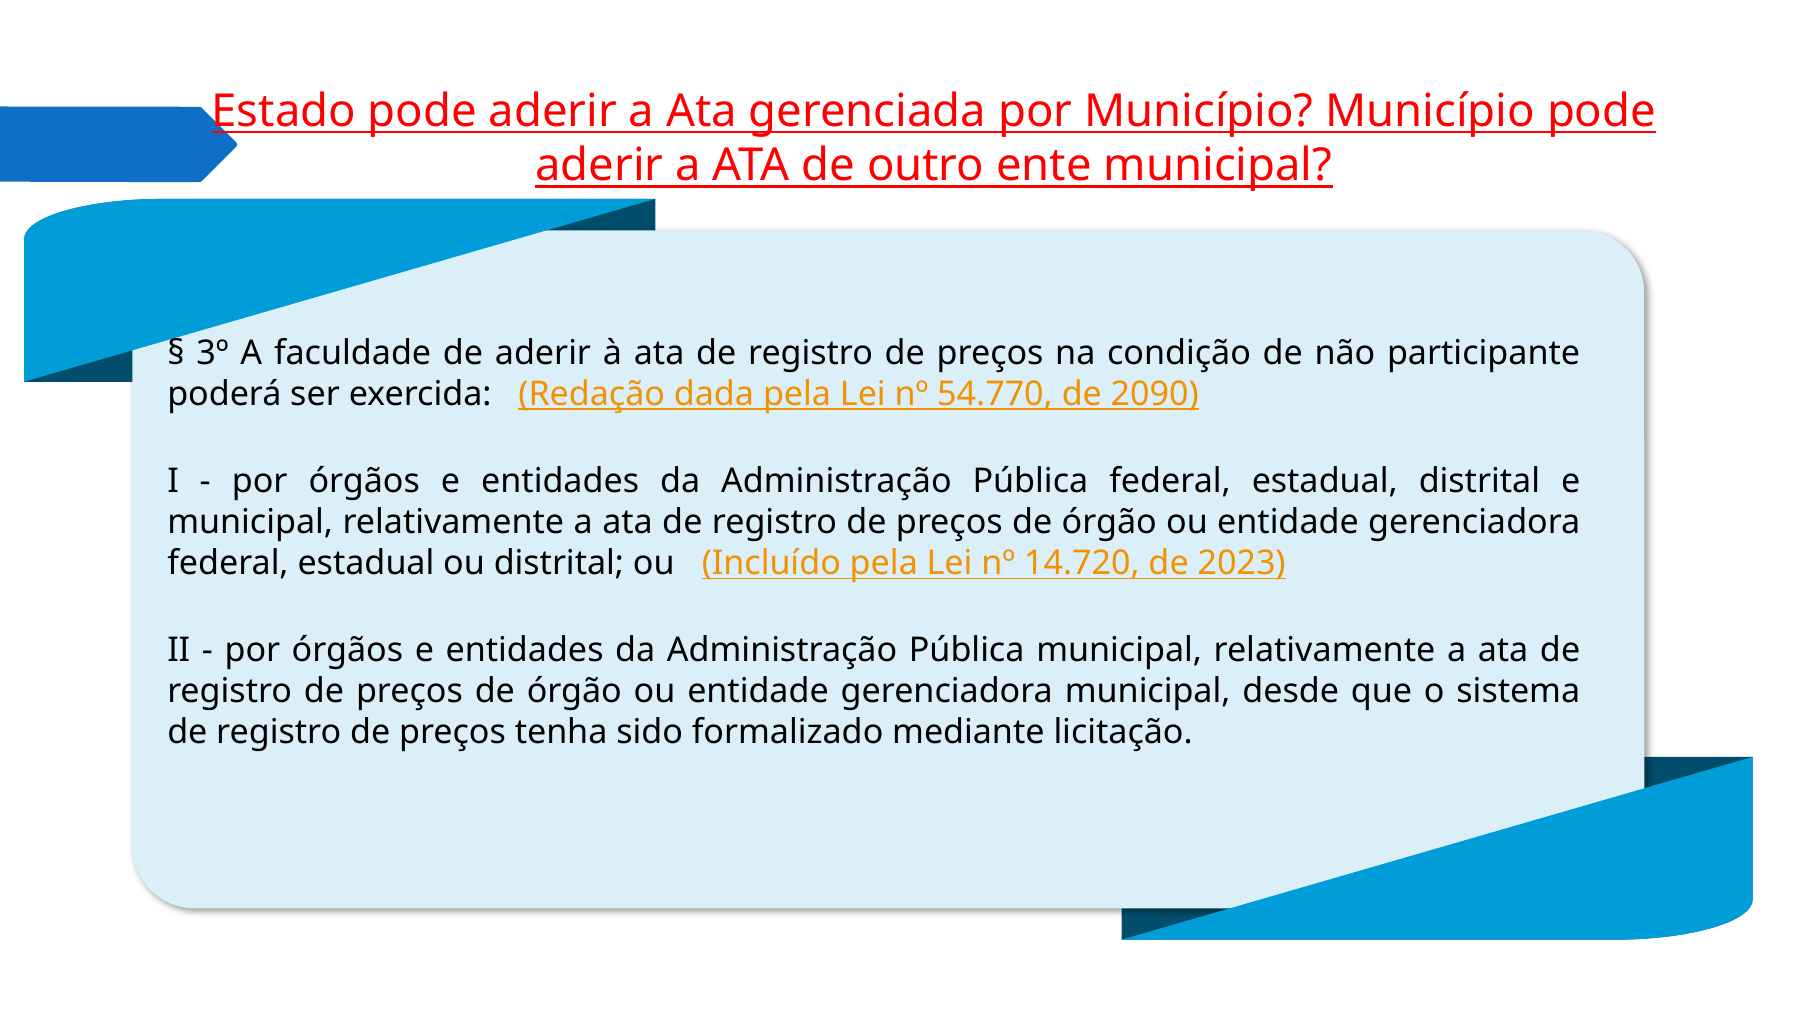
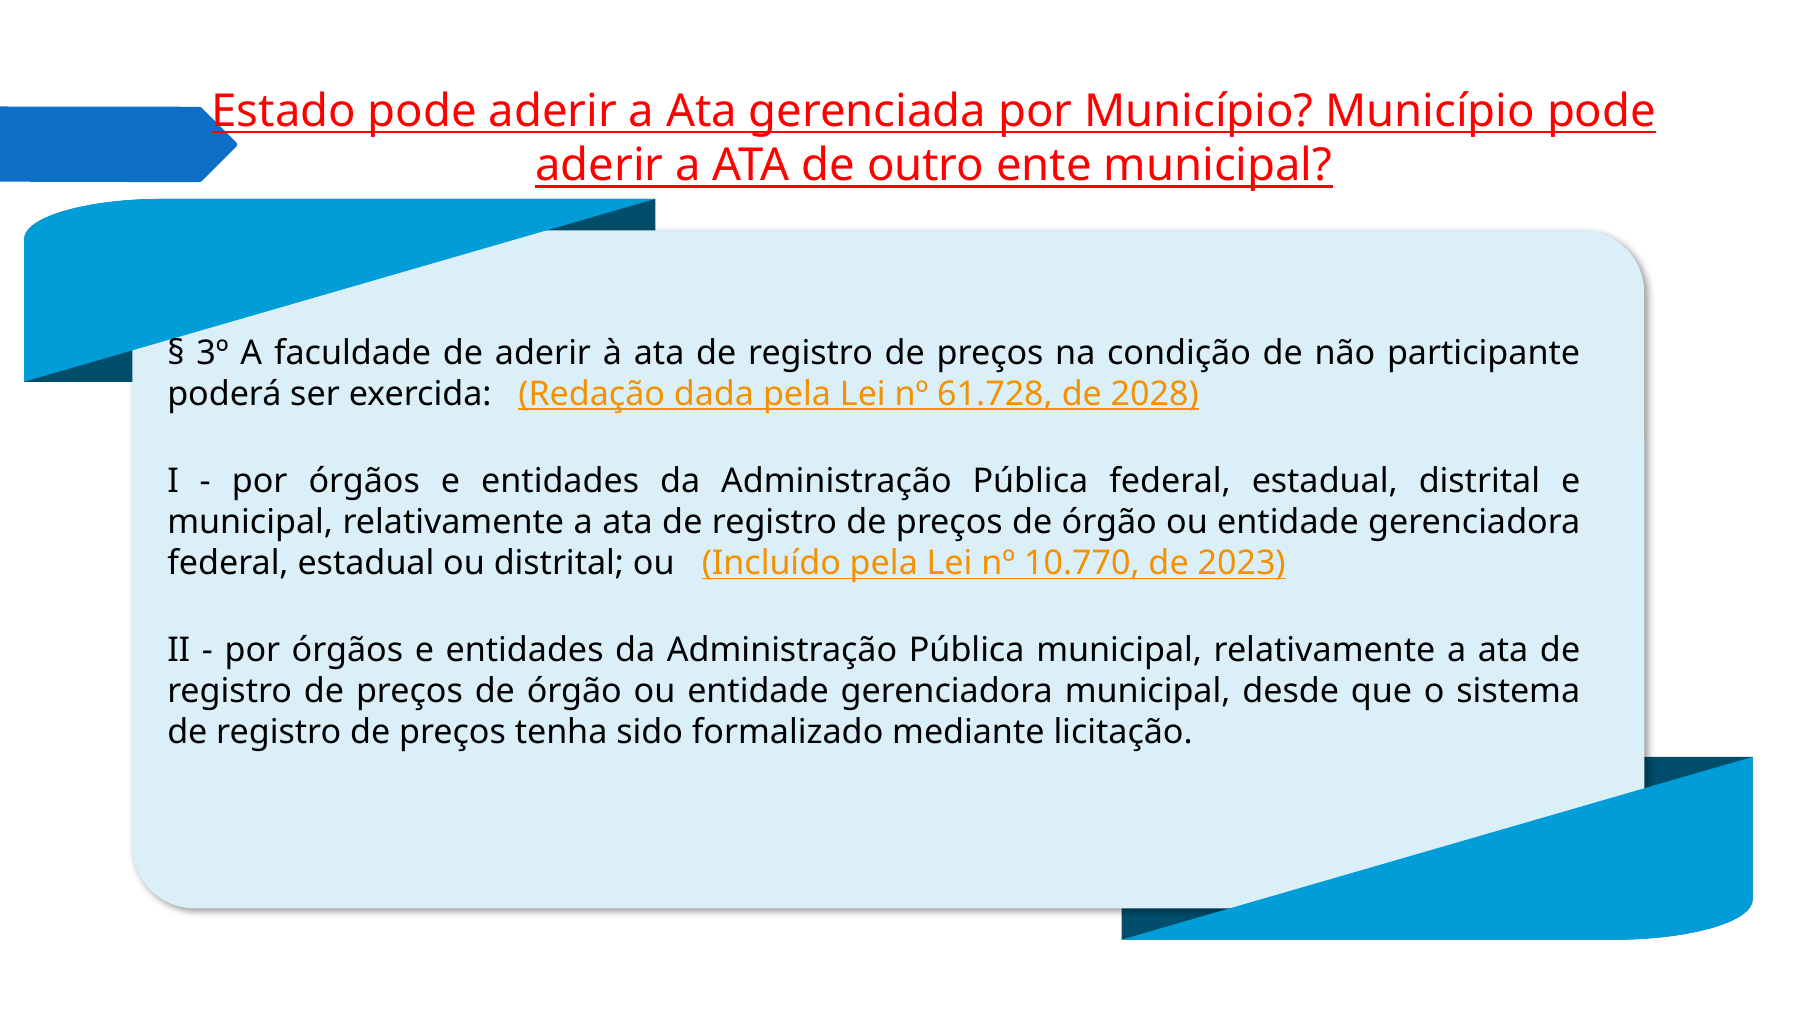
54.770: 54.770 -> 61.728
2090: 2090 -> 2028
14.720: 14.720 -> 10.770
